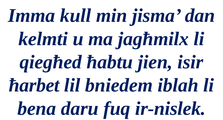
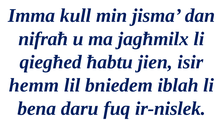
kelmti: kelmti -> nifraħ
ħarbet: ħarbet -> hemm
